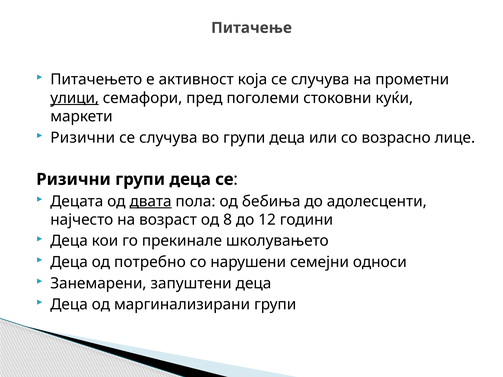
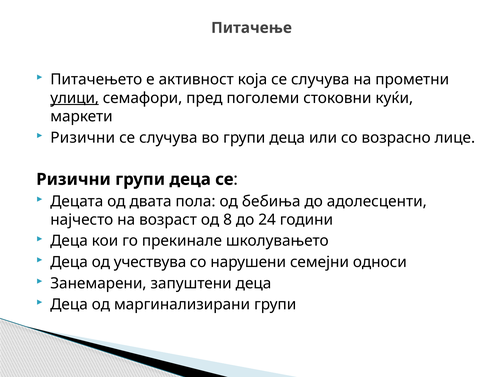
двата underline: present -> none
12: 12 -> 24
потребно: потребно -> учествува
